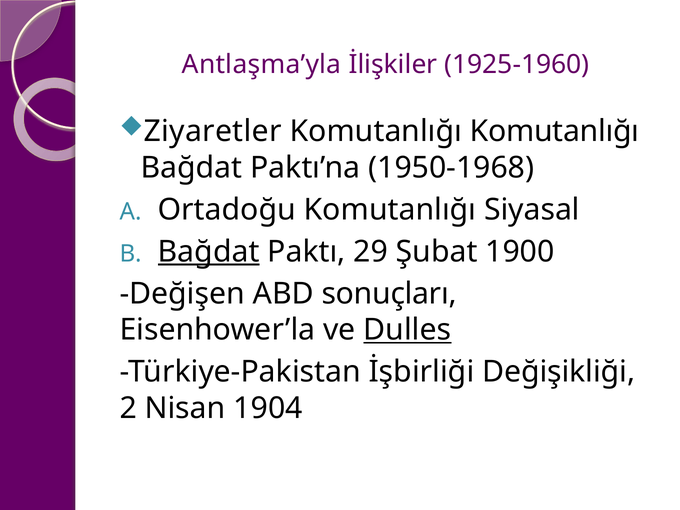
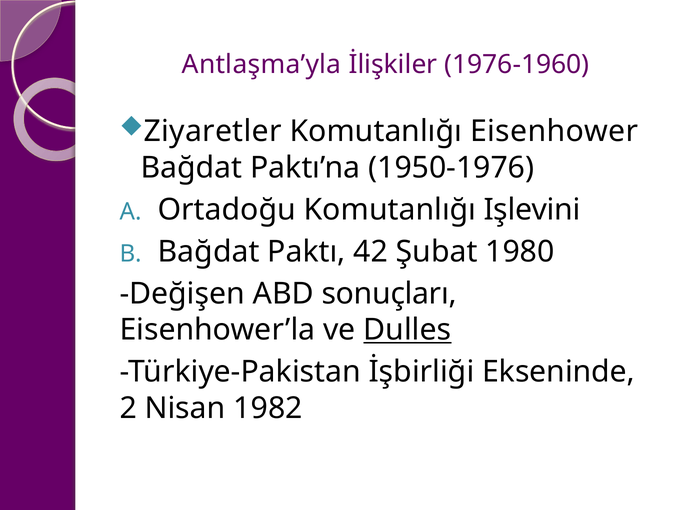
1925-1960: 1925-1960 -> 1976-1960
Komutanlığı Komutanlığı: Komutanlığı -> Eisenhower
1950-1968: 1950-1968 -> 1950-1976
Siyasal: Siyasal -> Işlevini
Bağdat at (209, 252) underline: present -> none
29: 29 -> 42
1900: 1900 -> 1980
Değişikliği: Değişikliği -> Ekseninde
1904: 1904 -> 1982
